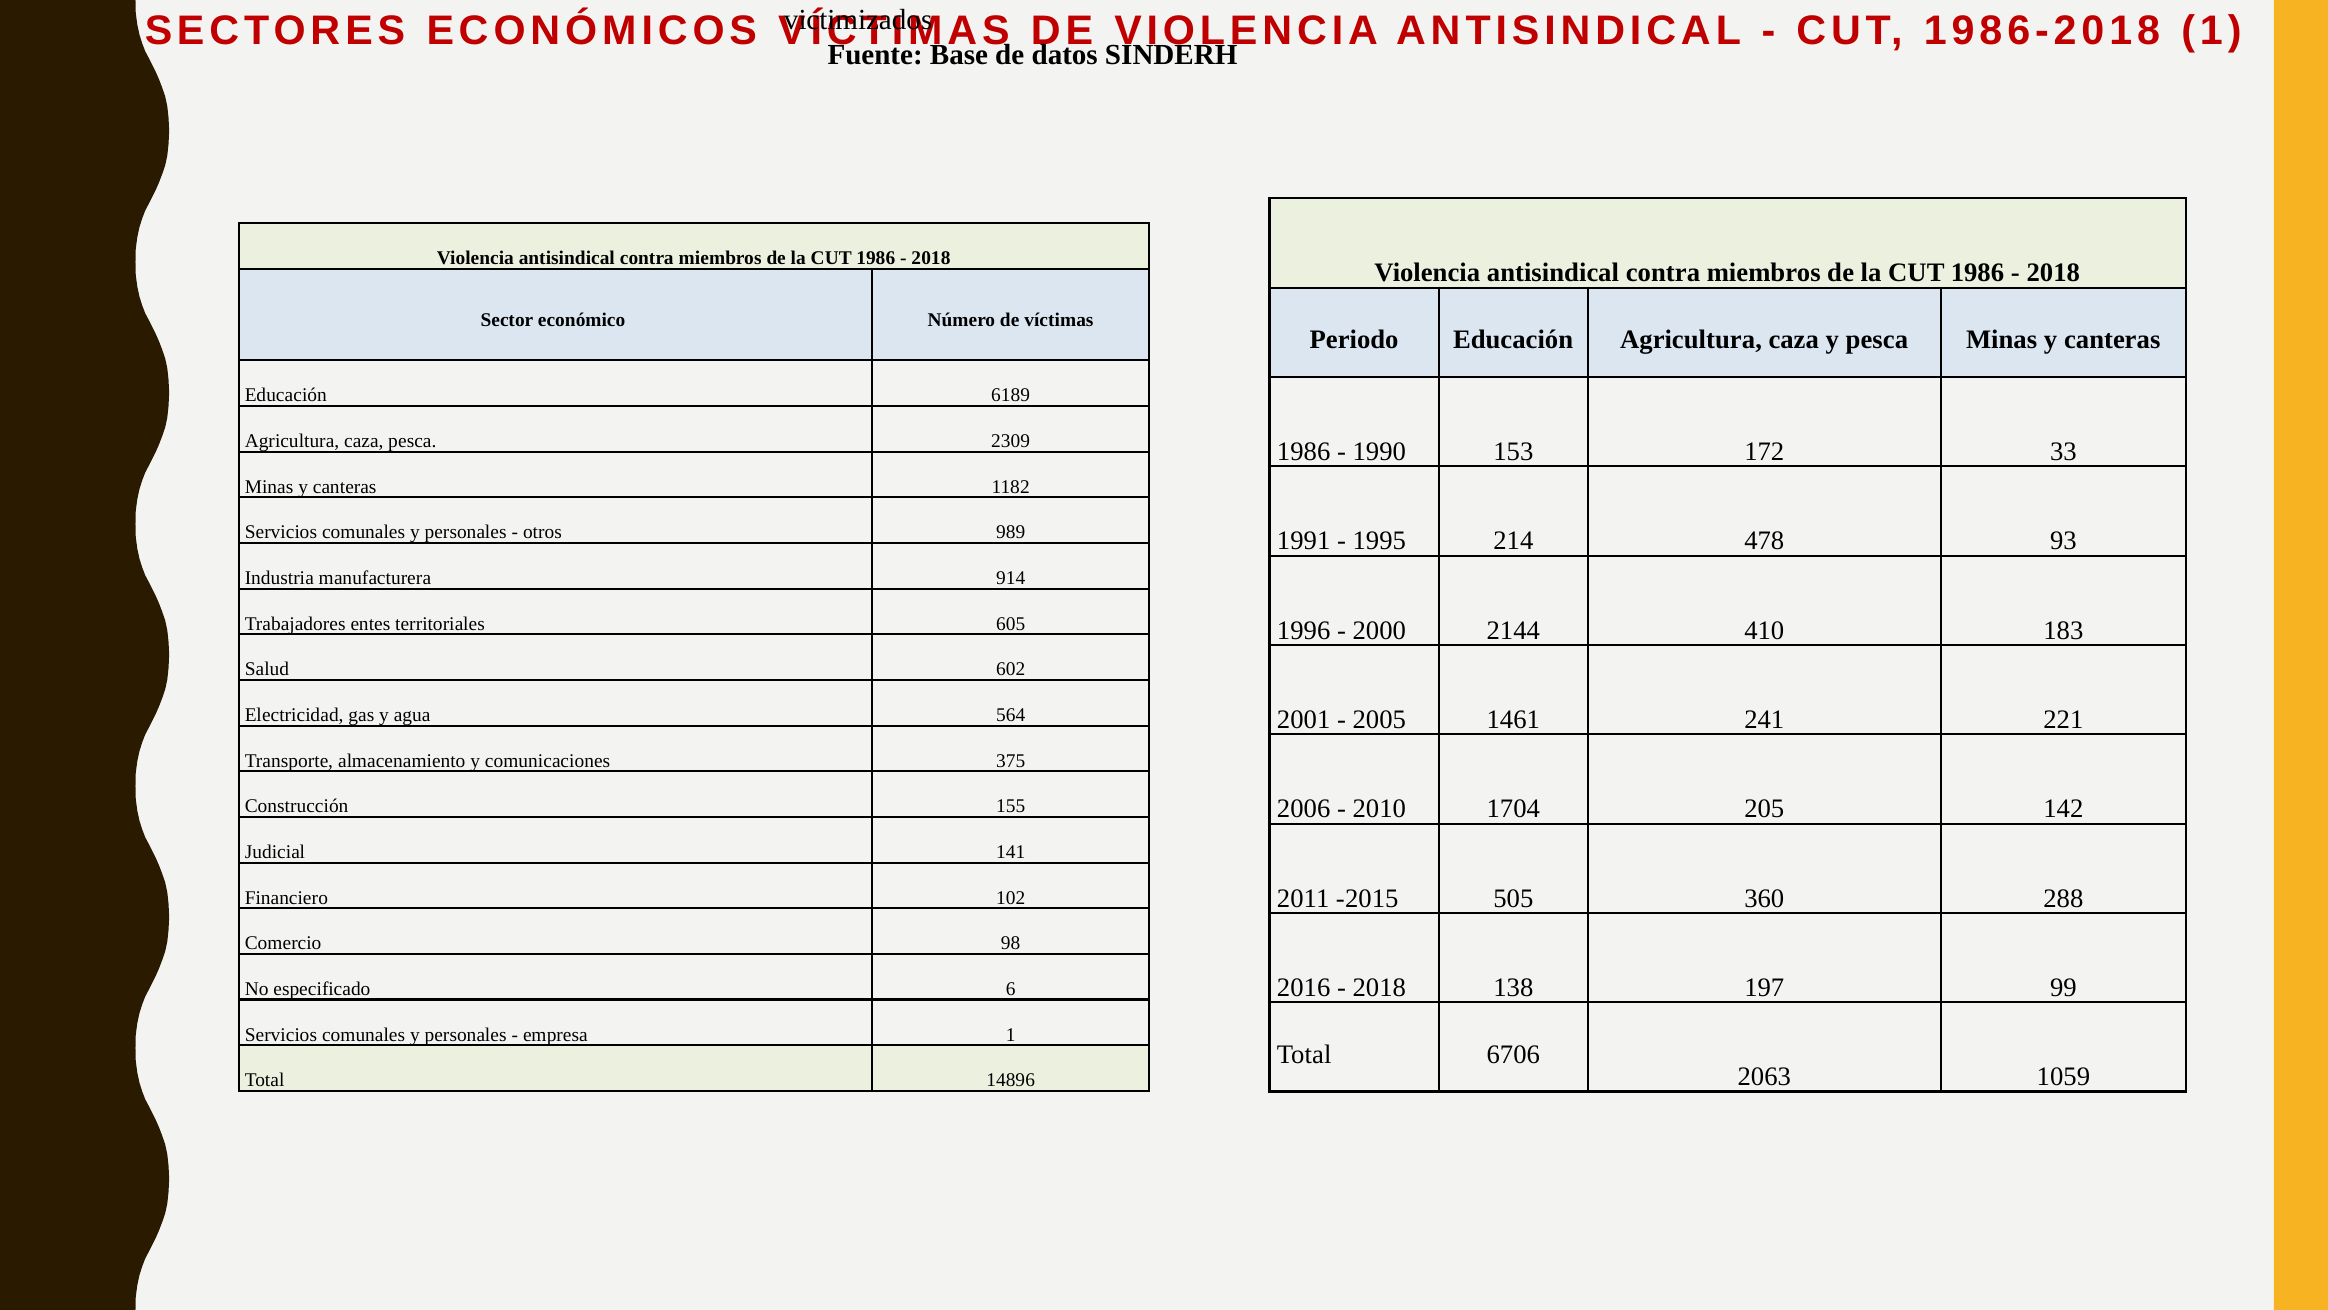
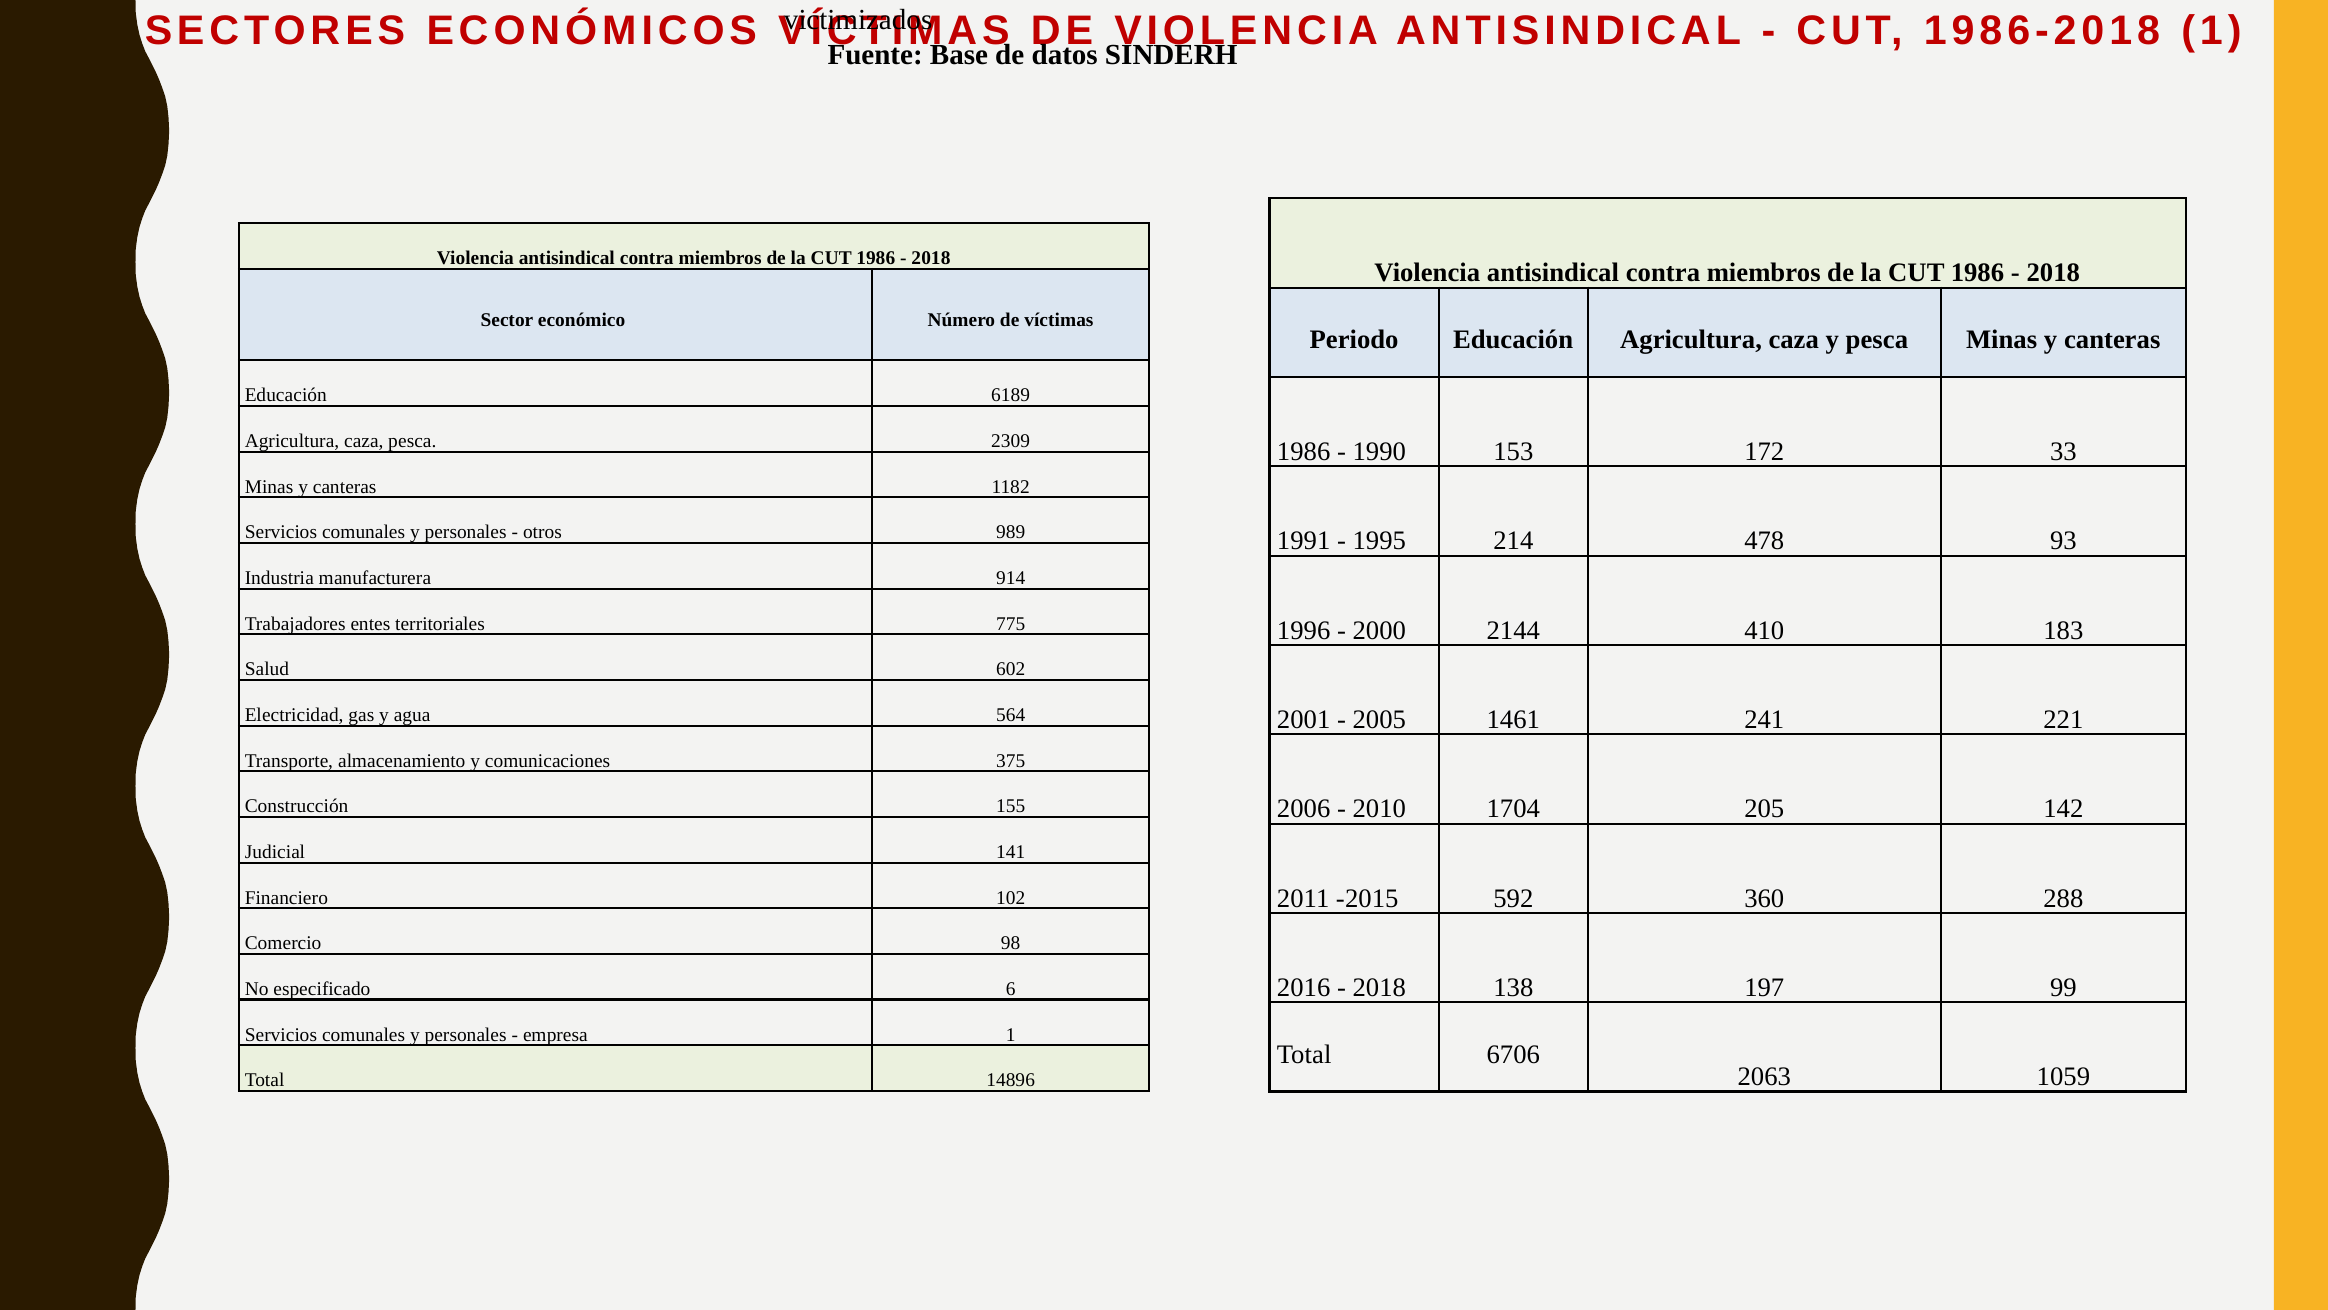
605: 605 -> 775
505: 505 -> 592
